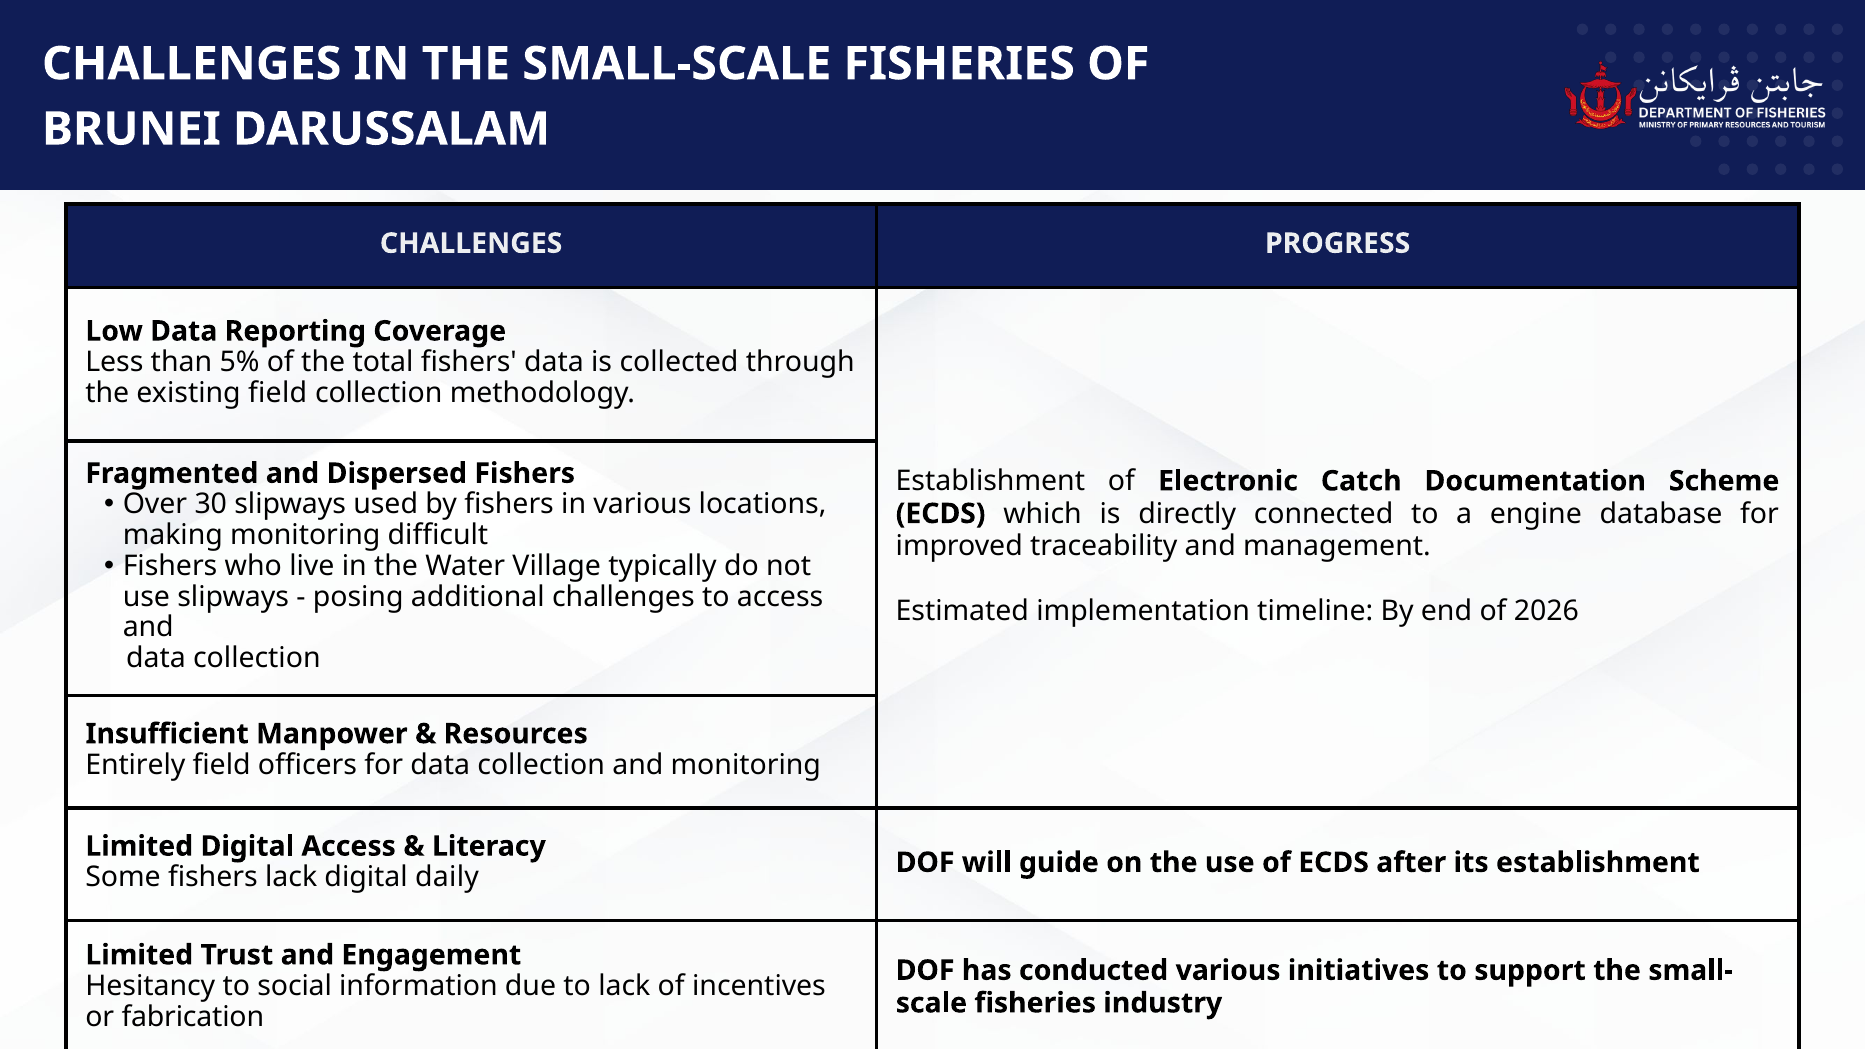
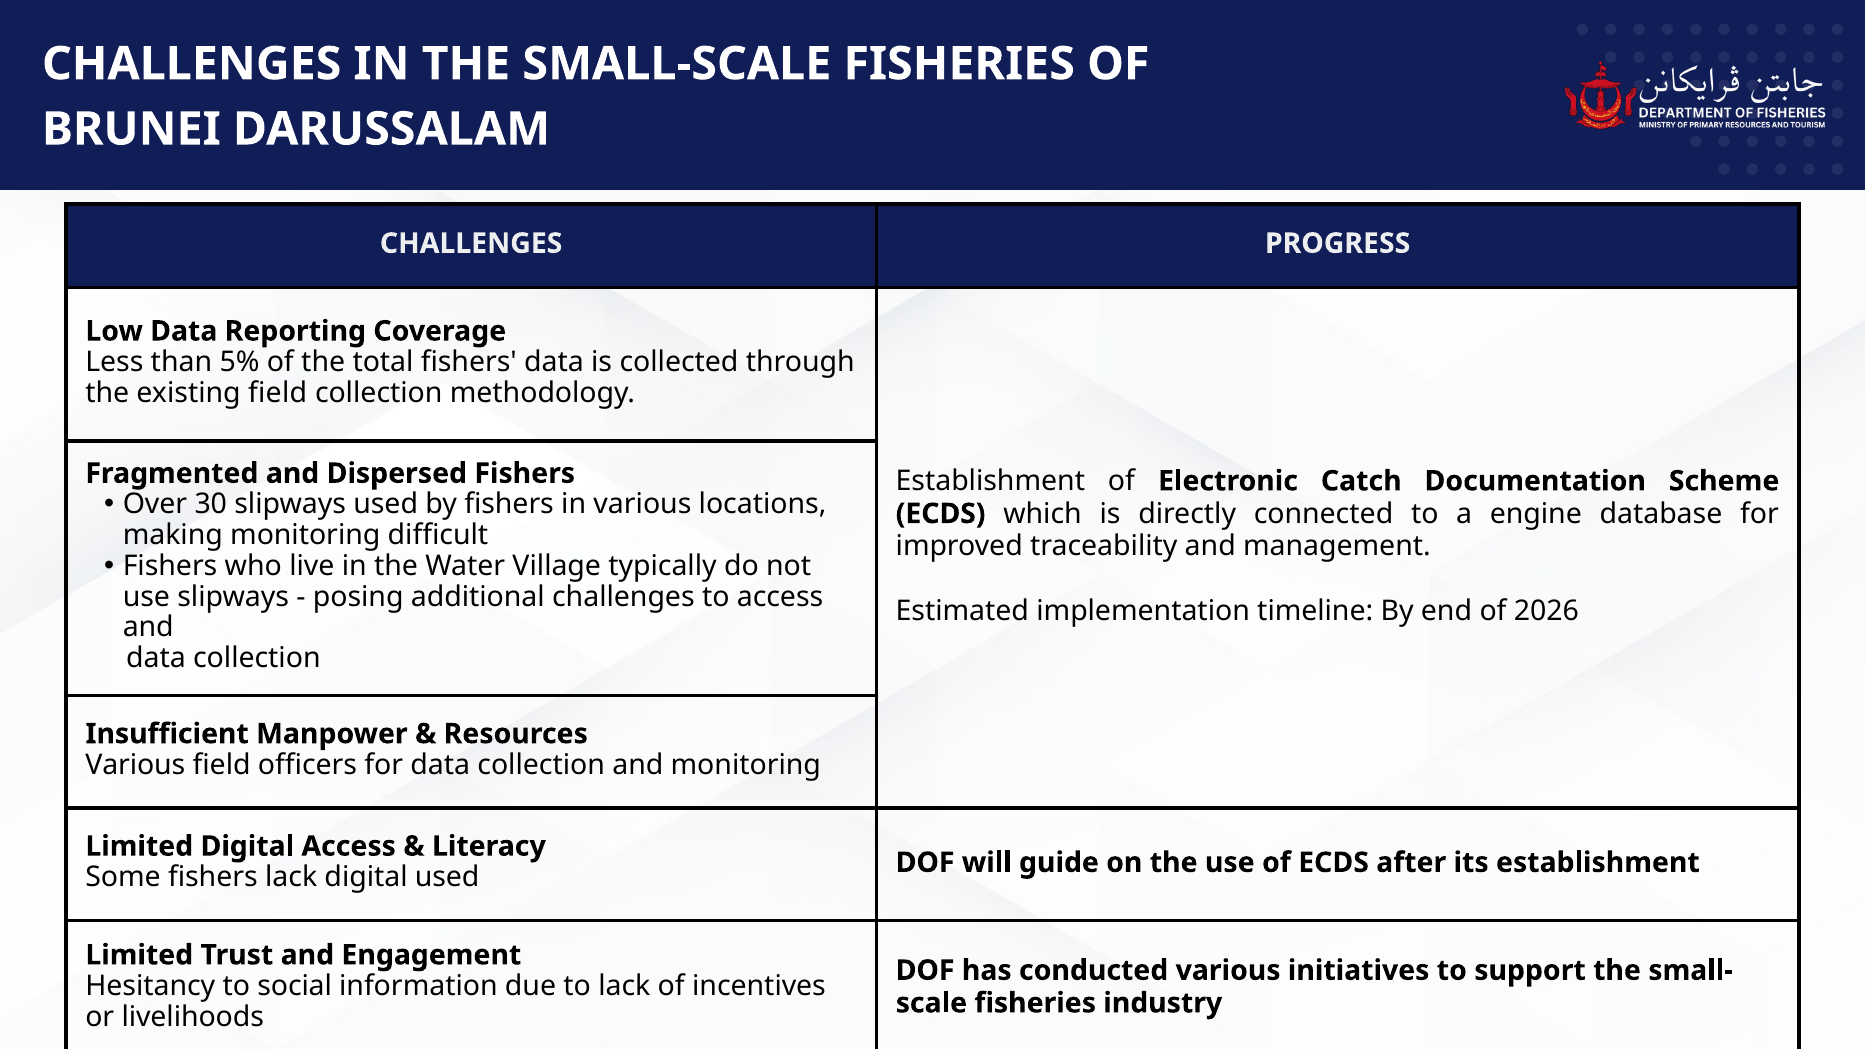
Entirely at (135, 765): Entirely -> Various
digital daily: daily -> used
fabrication: fabrication -> livelihoods
